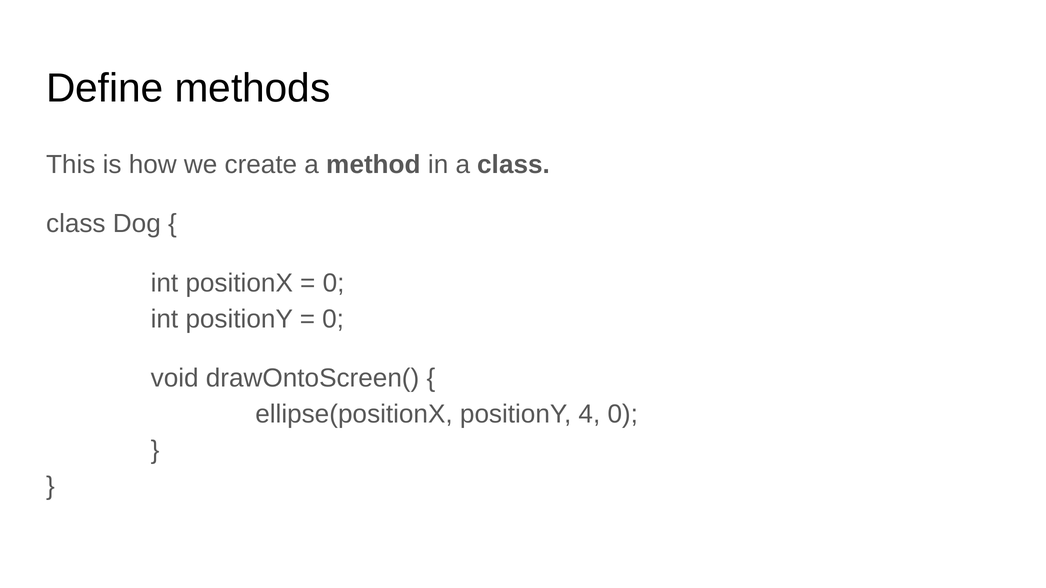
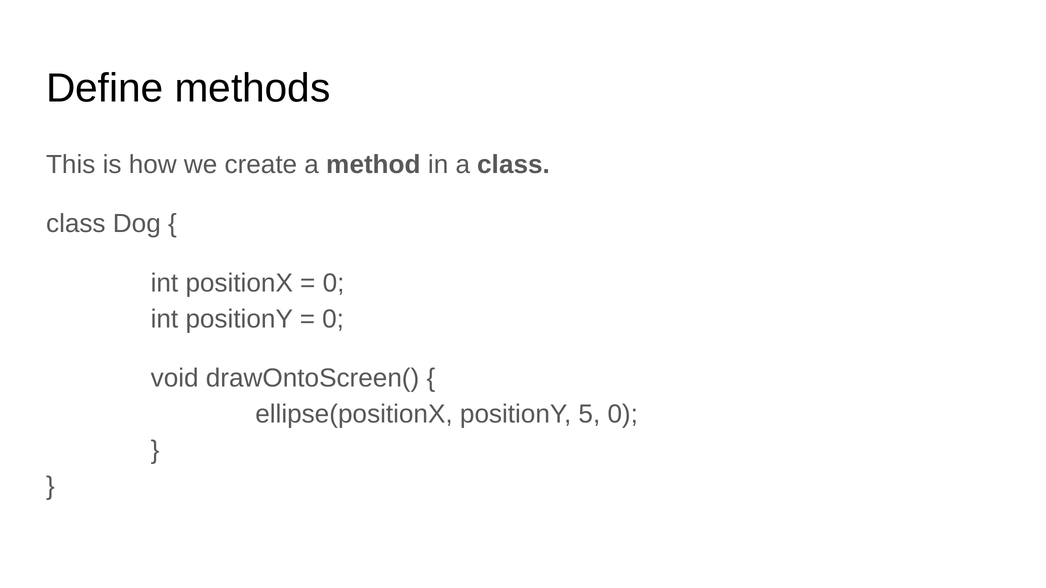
4: 4 -> 5
